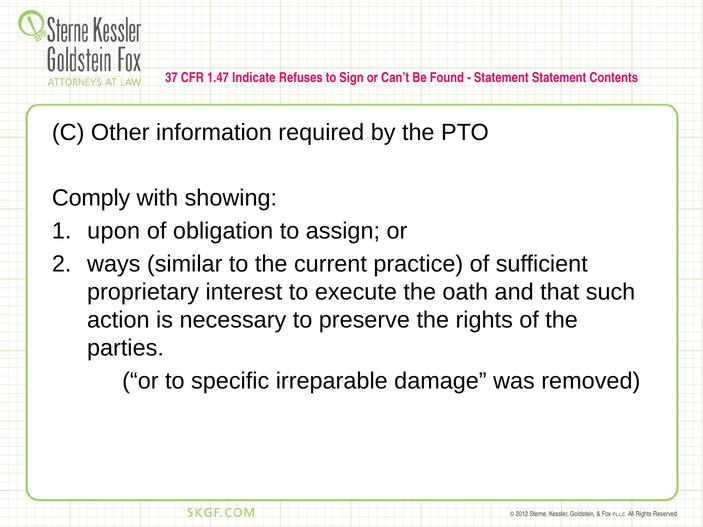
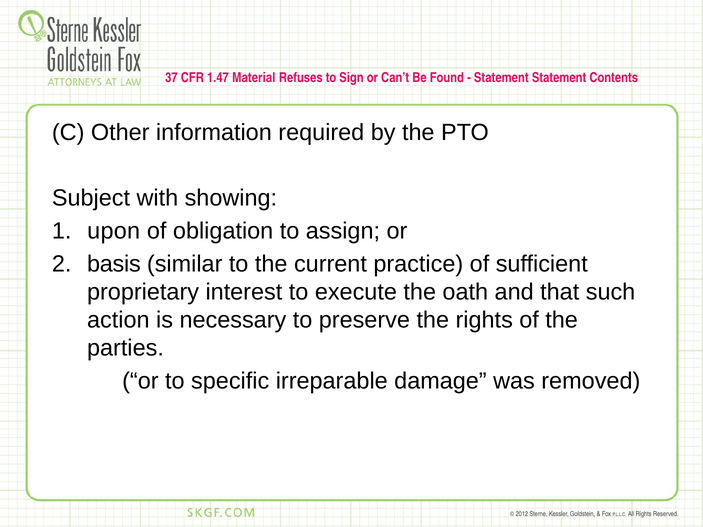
Indicate: Indicate -> Material
Comply: Comply -> Subject
ways: ways -> basis
